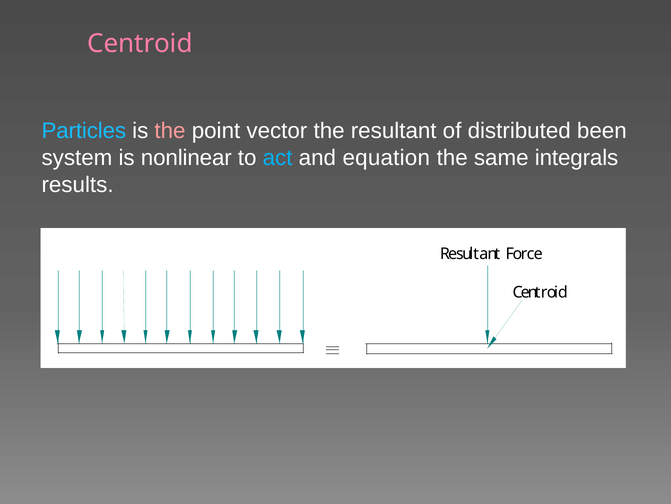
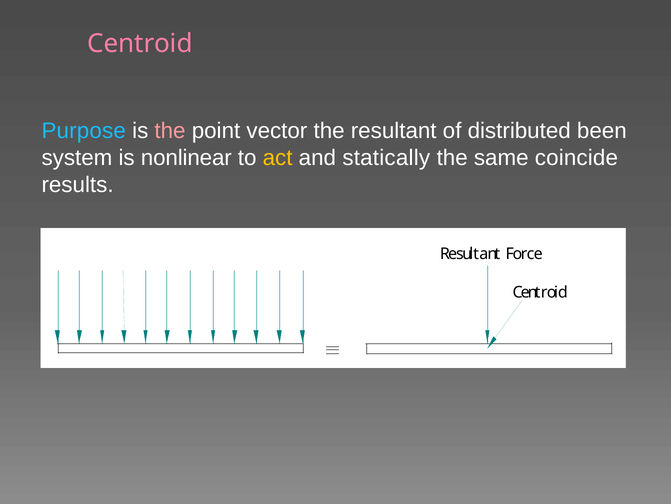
Particles: Particles -> Purpose
act colour: light blue -> yellow
equation: equation -> statically
integrals: integrals -> coincide
